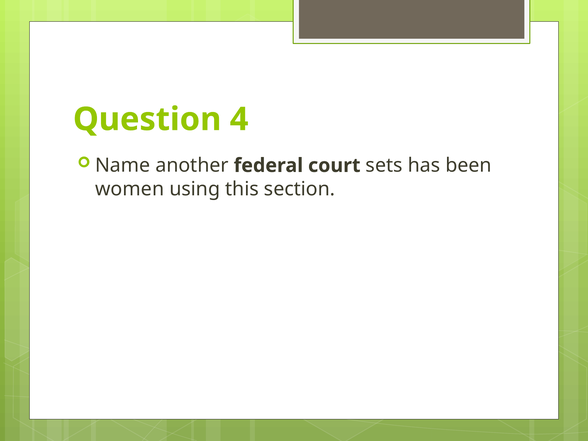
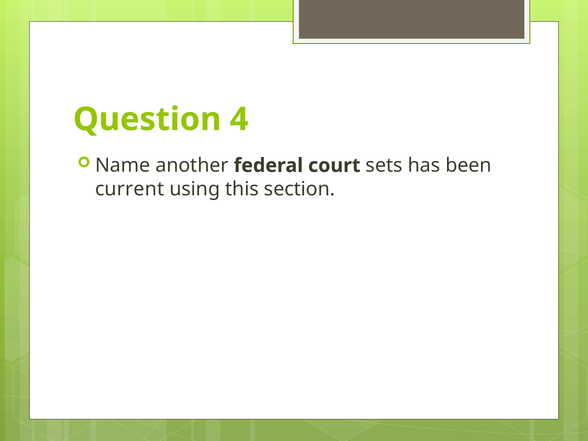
women: women -> current
